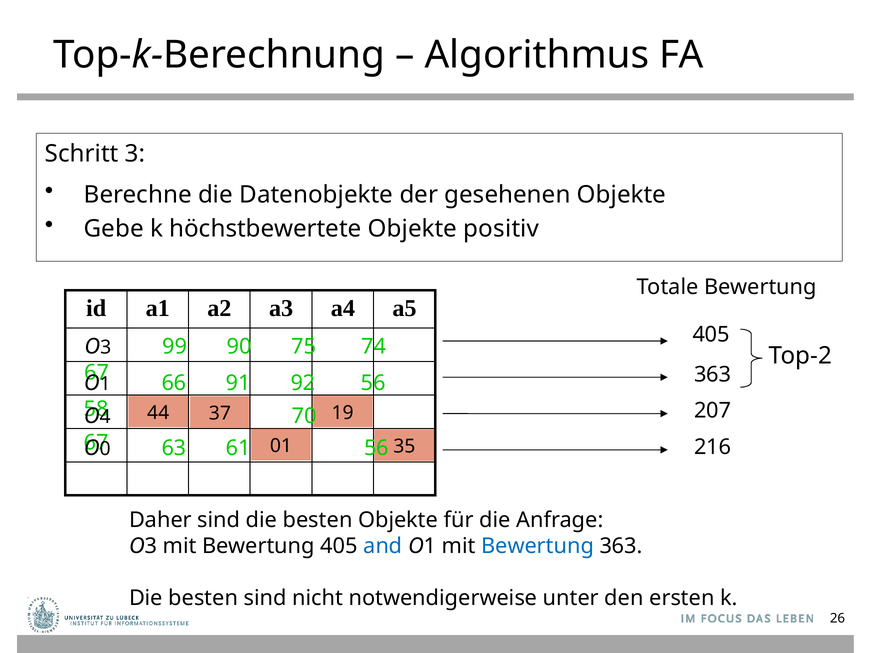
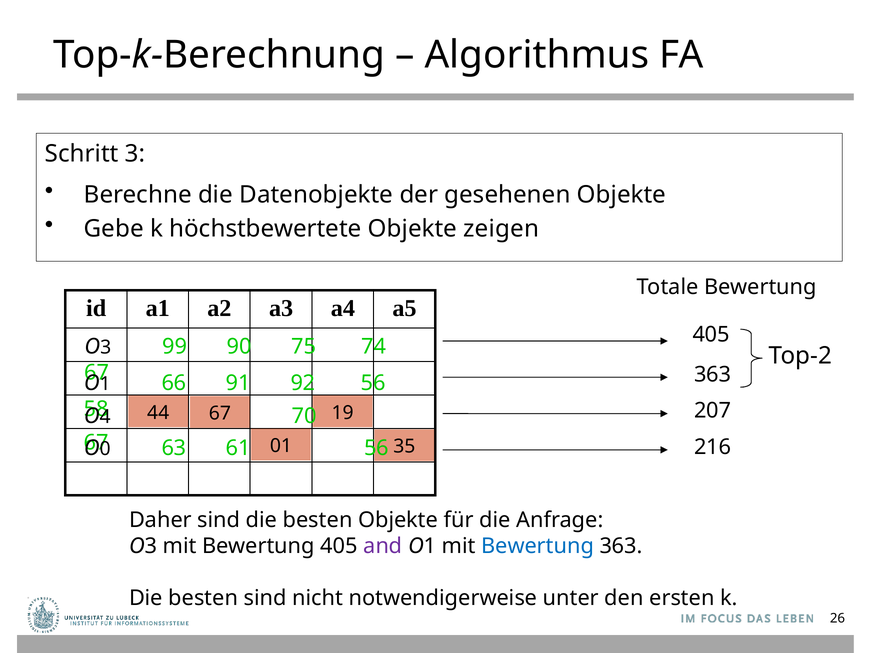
positiv: positiv -> zeigen
44 37: 37 -> 67
and colour: blue -> purple
